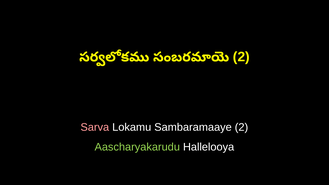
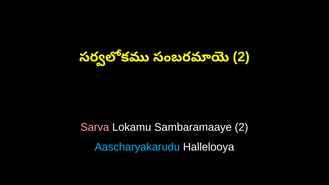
Aascharyakarudu colour: light green -> light blue
